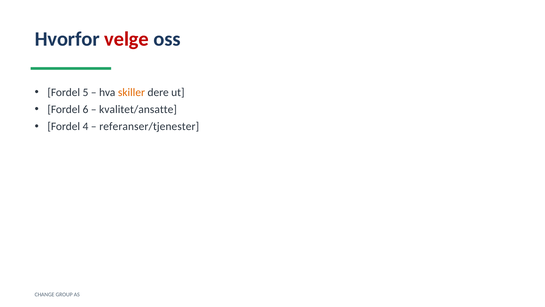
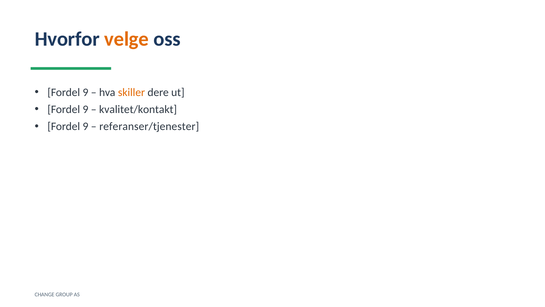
velge colour: red -> orange
5 at (85, 92): 5 -> 9
6 at (85, 109): 6 -> 9
kvalitet/ansatte: kvalitet/ansatte -> kvalitet/kontakt
4 at (85, 126): 4 -> 9
